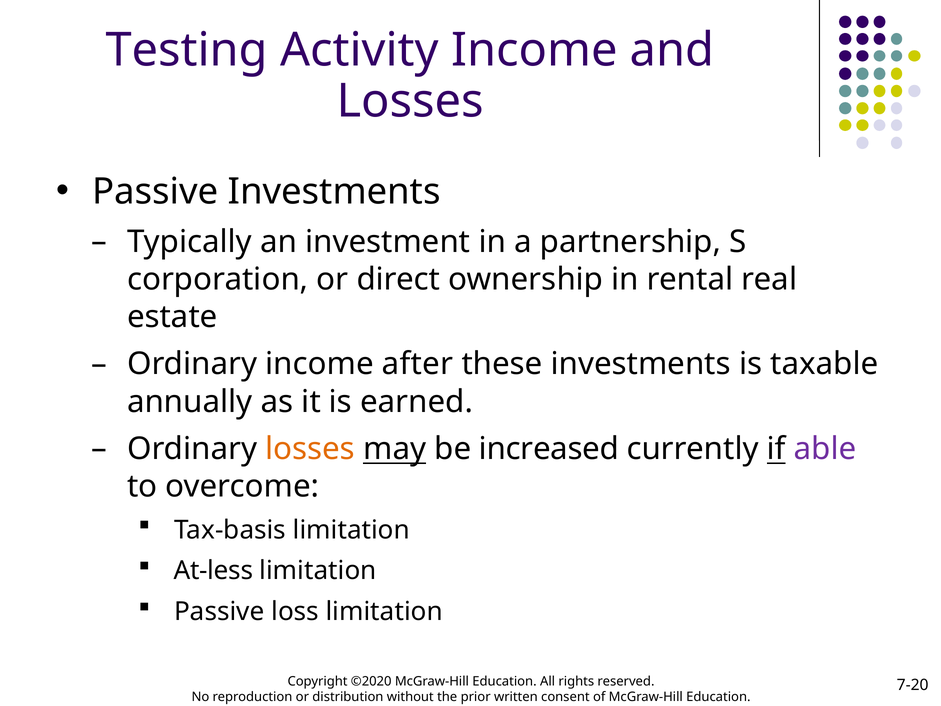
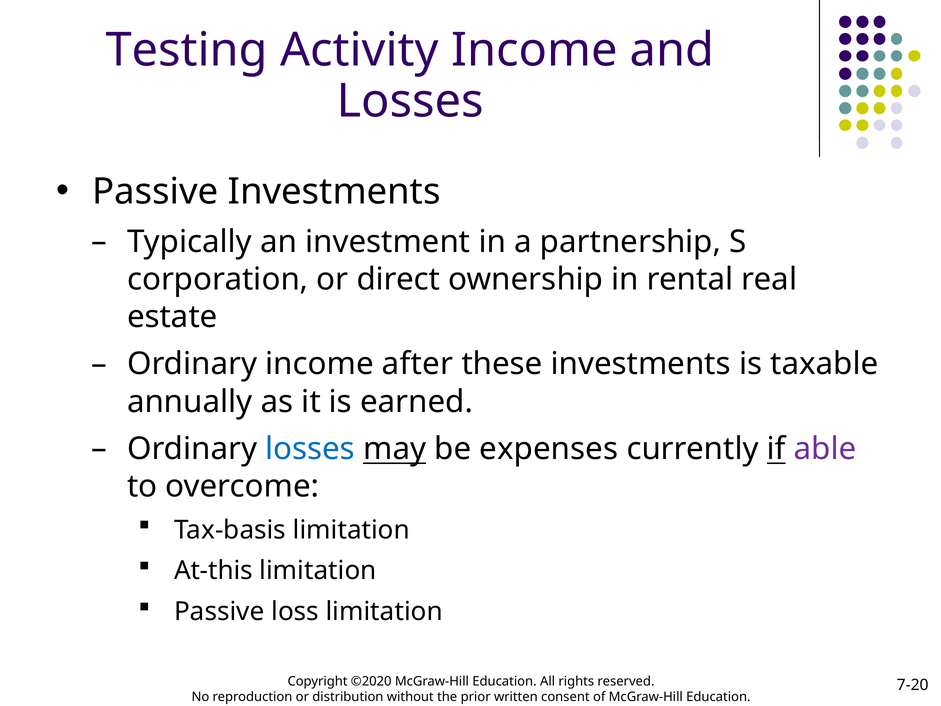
losses at (310, 449) colour: orange -> blue
increased: increased -> expenses
At-less: At-less -> At-this
